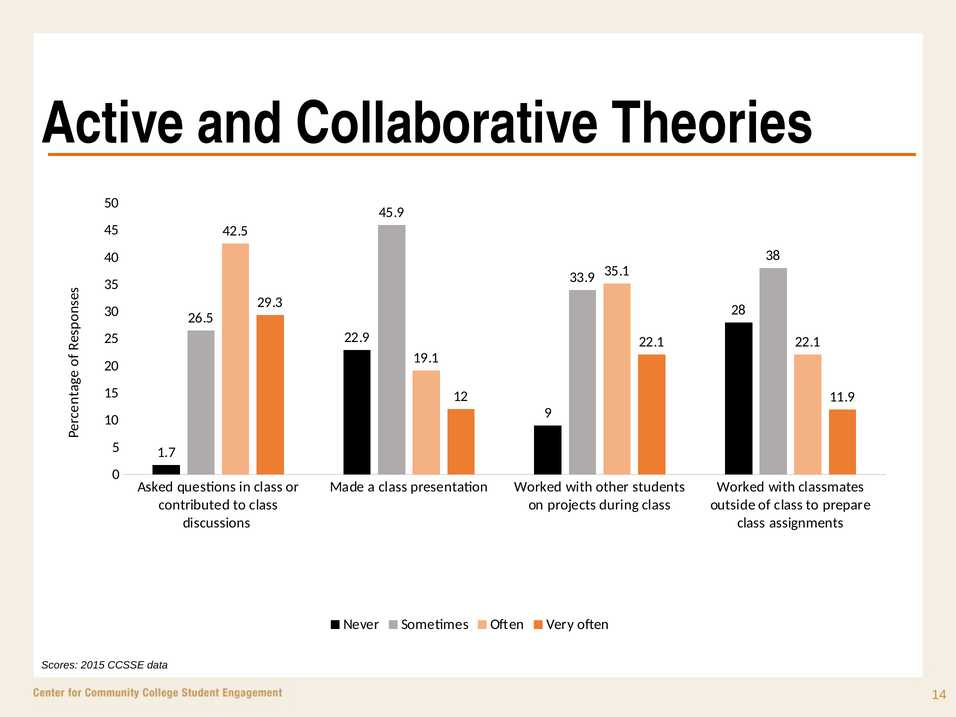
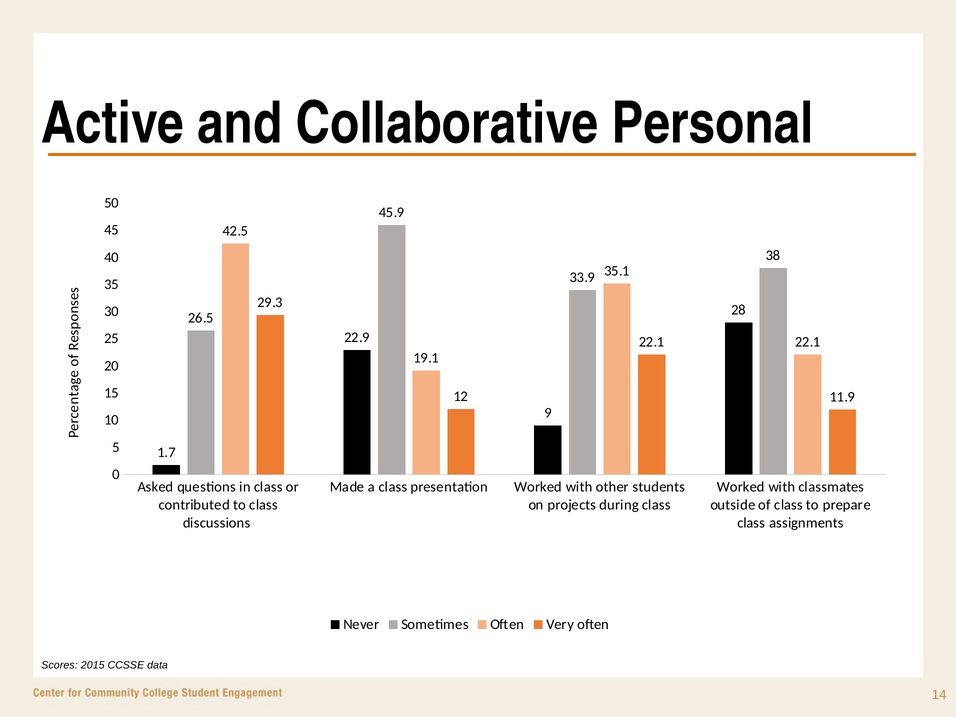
Theories: Theories -> Personal
